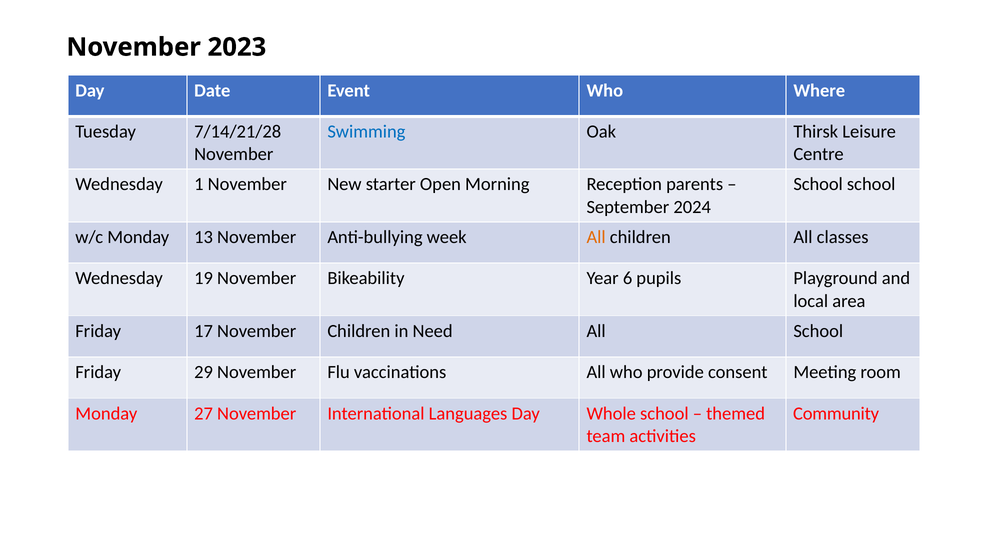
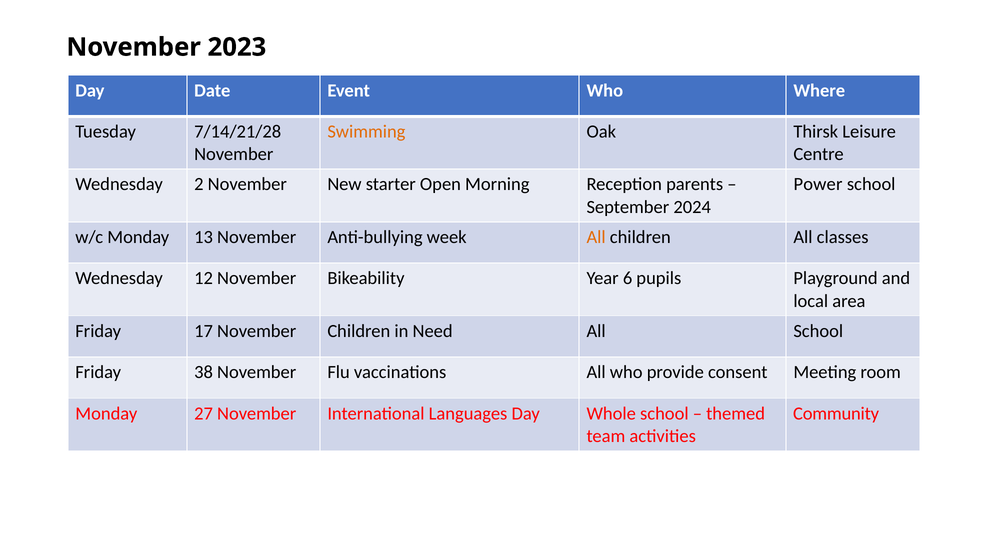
Swimming colour: blue -> orange
1: 1 -> 2
School at (818, 184): School -> Power
19: 19 -> 12
29: 29 -> 38
